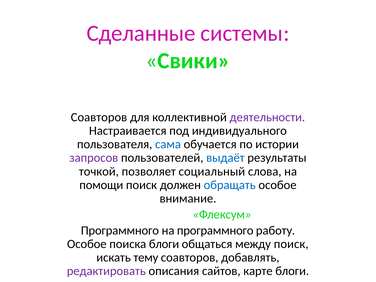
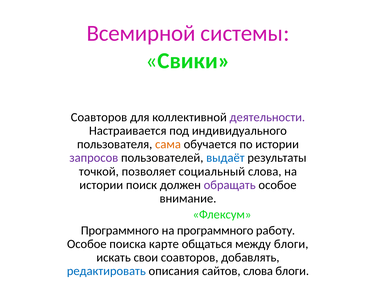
Сделанные: Сделанные -> Всемирной
сама colour: blue -> orange
помощи at (101, 185): помощи -> истории
обращать colour: blue -> purple
поиска блоги: блоги -> карте
между поиск: поиск -> блоги
тему: тему -> свои
редактировать colour: purple -> blue
сайтов карте: карте -> слова
